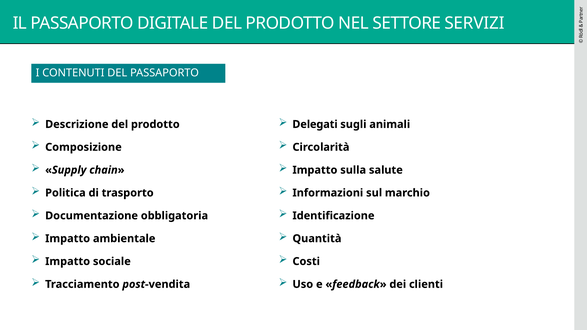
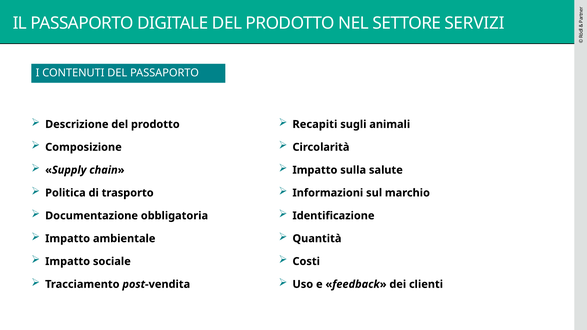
Delegati: Delegati -> Recapiti
